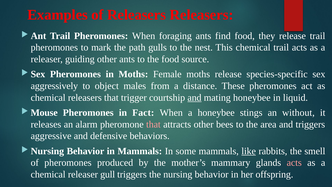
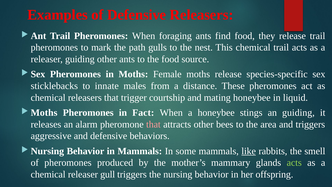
of Releasers: Releasers -> Defensive
aggressively: aggressively -> sticklebacks
object: object -> innate
and at (194, 97) underline: present -> none
Mouse at (44, 113): Mouse -> Moths
an without: without -> guiding
acts at (294, 162) colour: pink -> light green
